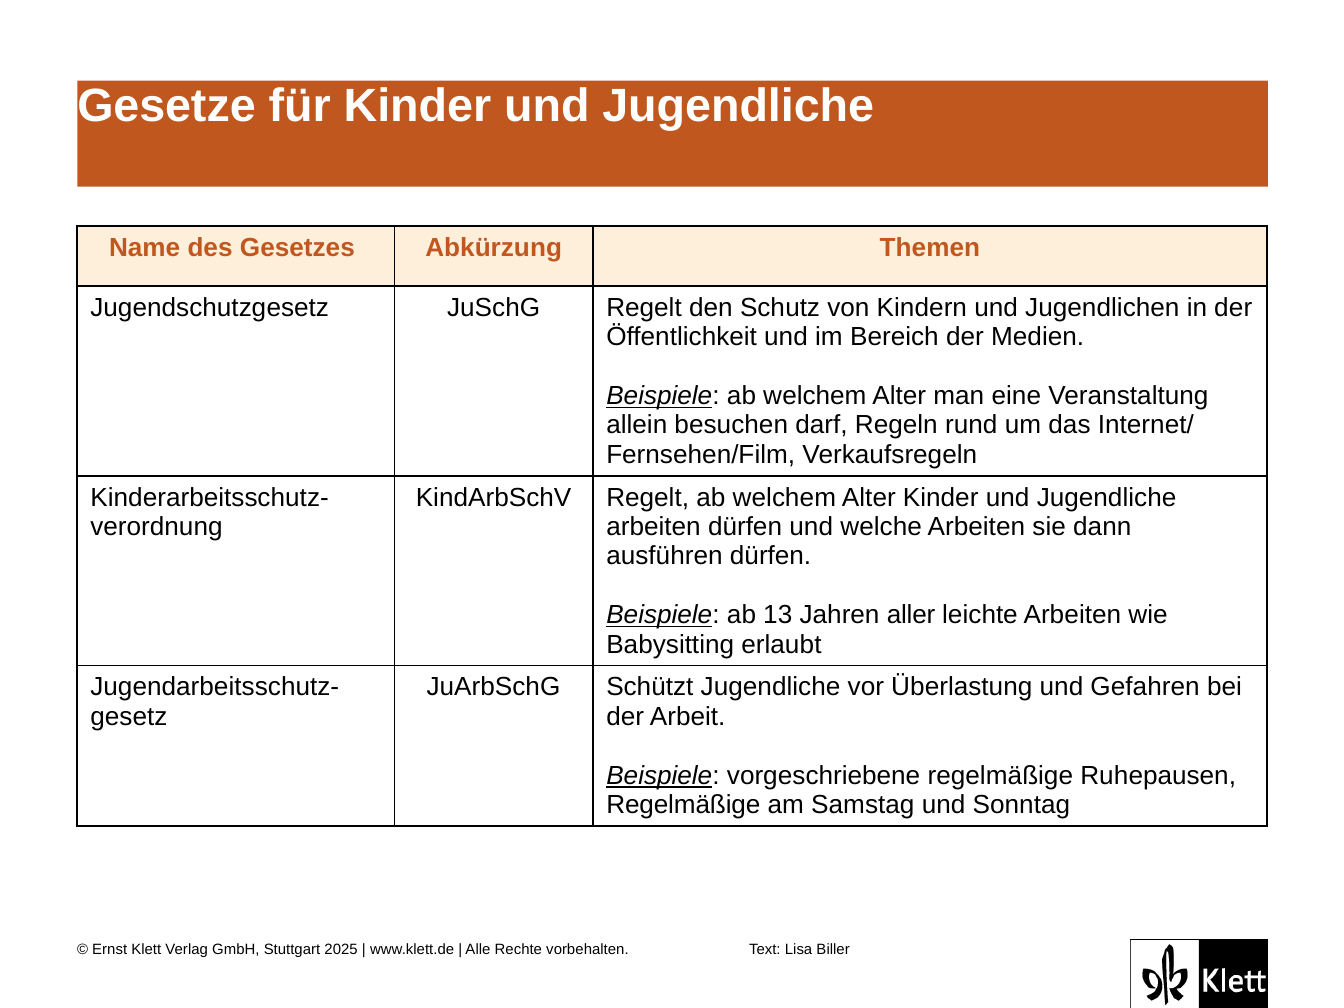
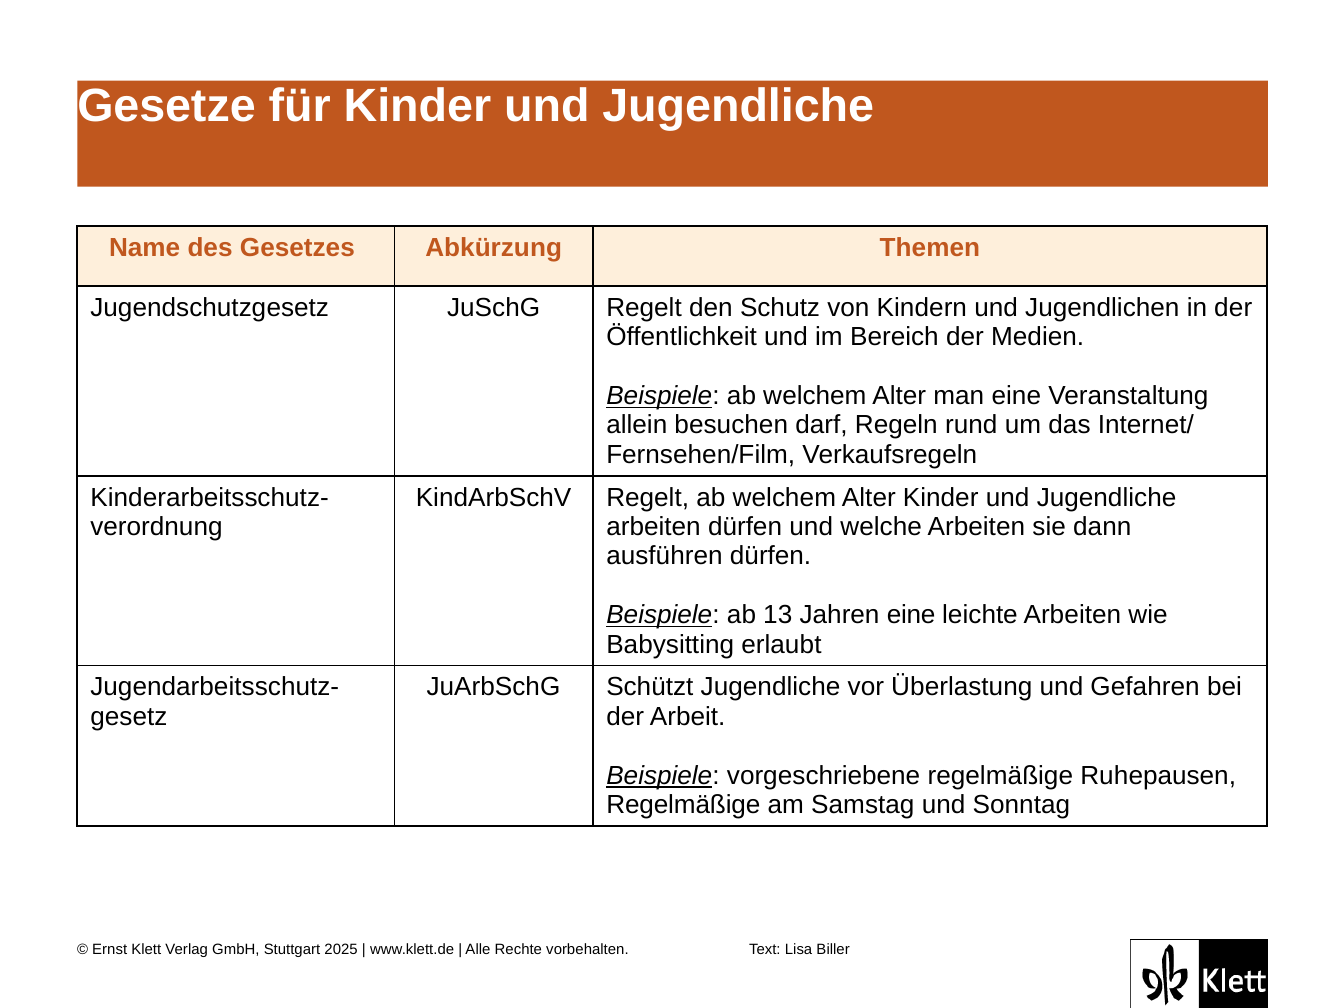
Jahren aller: aller -> eine
